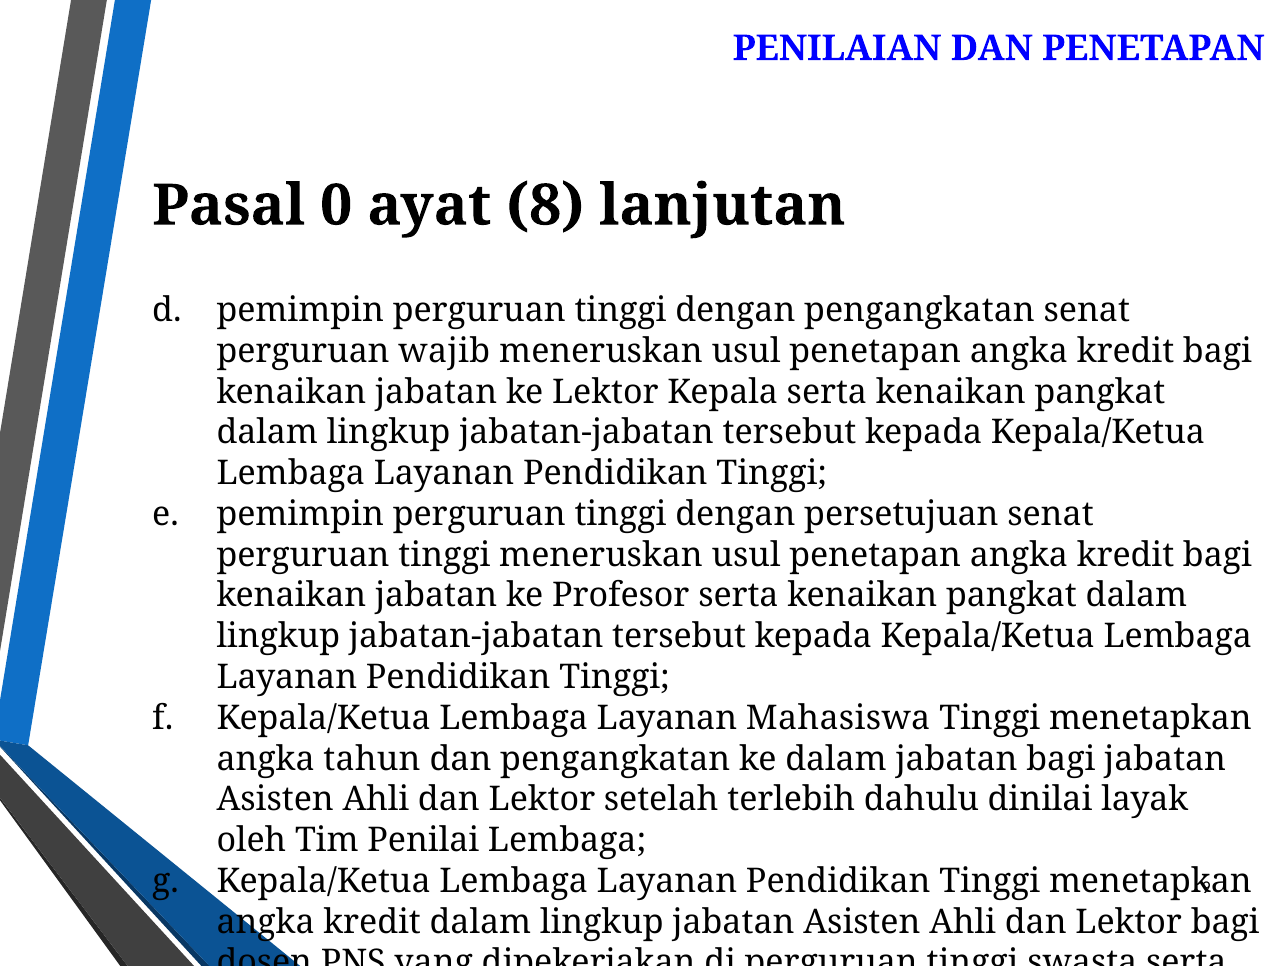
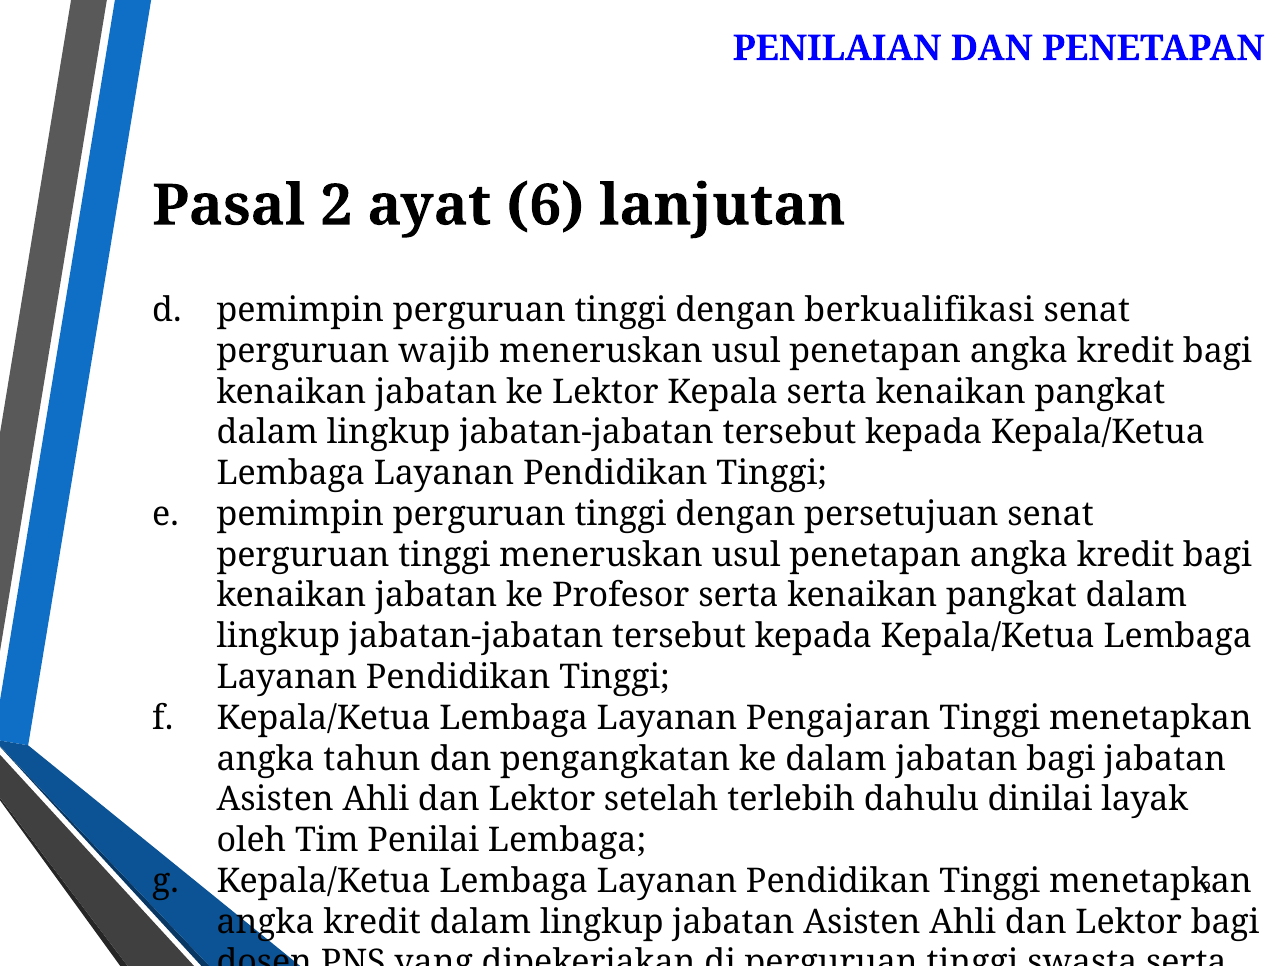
0: 0 -> 2
8: 8 -> 6
dengan pengangkatan: pengangkatan -> berkualifikasi
Mahasiswa: Mahasiswa -> Pengajaran
